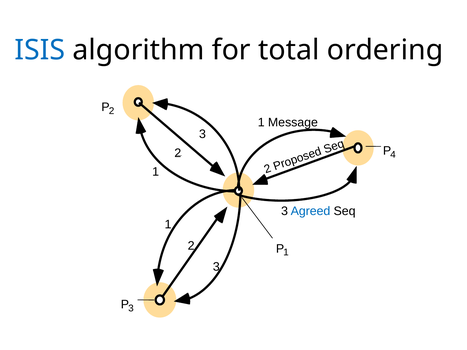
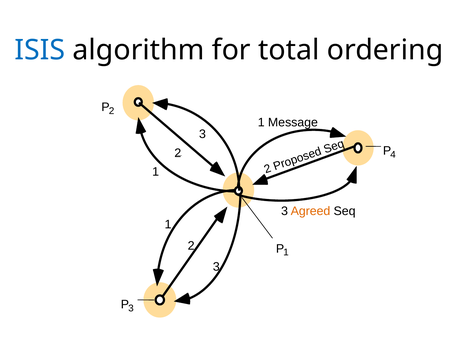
Agreed colour: blue -> orange
